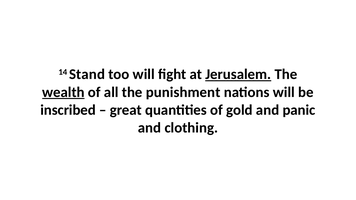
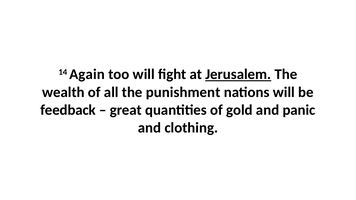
Stand: Stand -> Again
wealth underline: present -> none
inscribed: inscribed -> feedback
